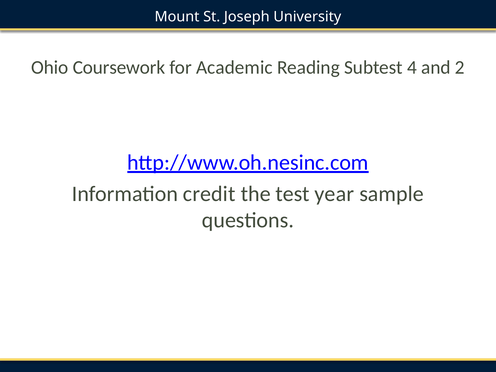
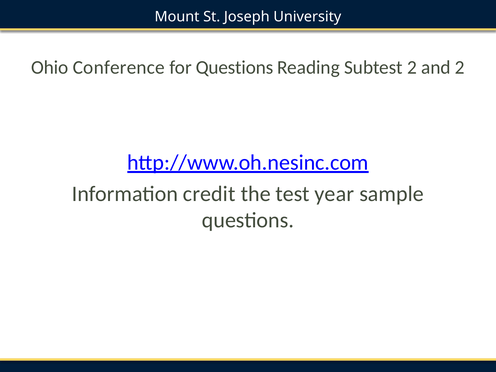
Coursework: Coursework -> Conference
for Academic: Academic -> Questions
Subtest 4: 4 -> 2
